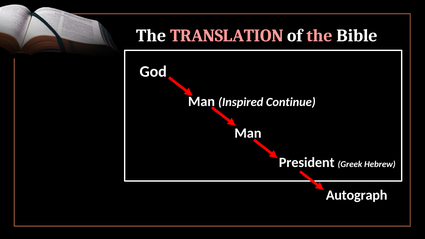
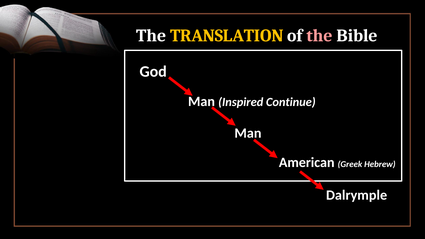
TRANSLATION colour: pink -> yellow
President: President -> American
Autograph: Autograph -> Dalrymple
